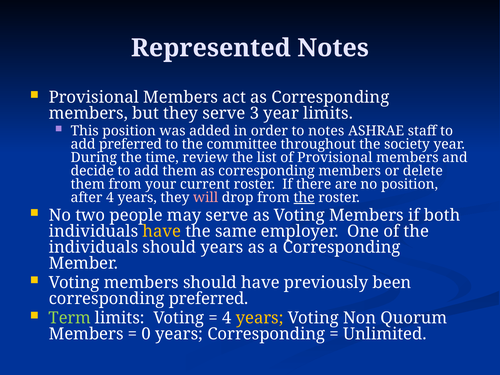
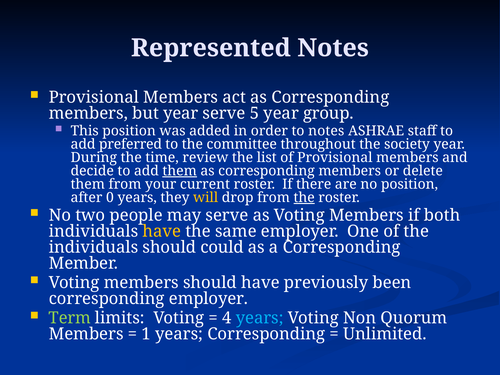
but they: they -> year
3: 3 -> 5
year limits: limits -> group
them at (180, 171) underline: none -> present
after 4: 4 -> 0
will colour: pink -> yellow
should years: years -> could
corresponding preferred: preferred -> employer
years at (260, 318) colour: yellow -> light blue
0: 0 -> 1
